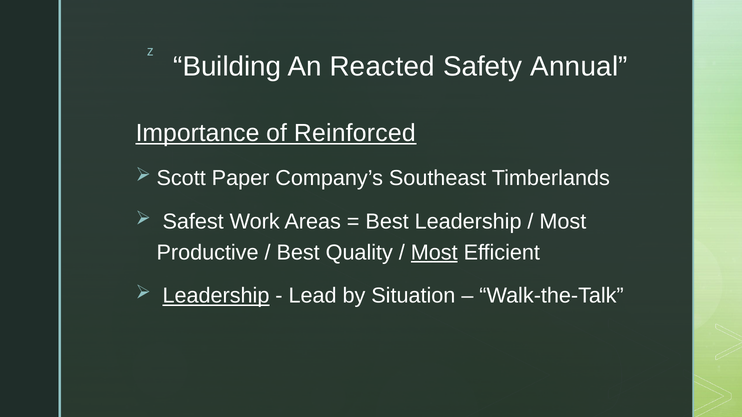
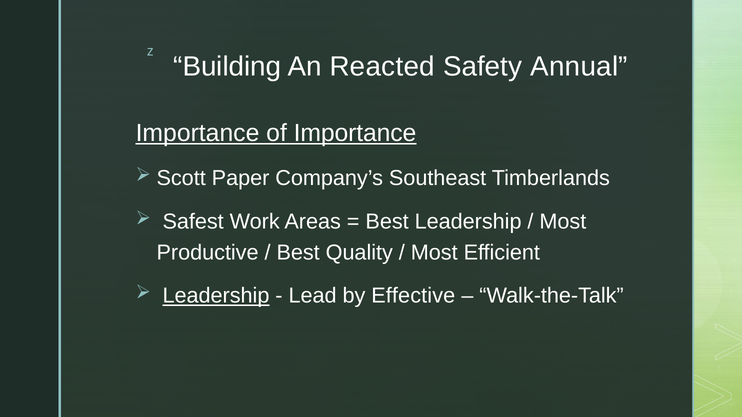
of Reinforced: Reinforced -> Importance
Most at (434, 253) underline: present -> none
Situation: Situation -> Effective
